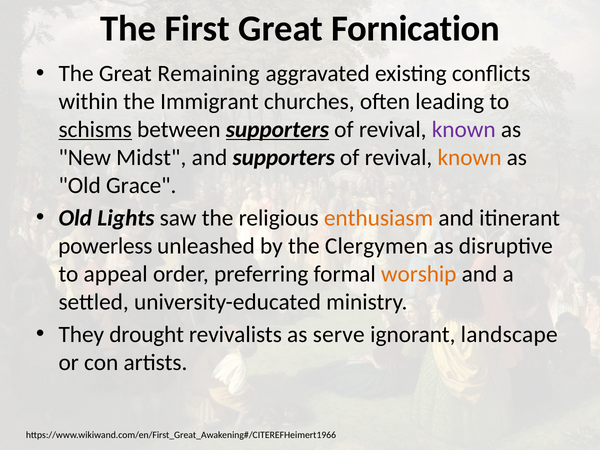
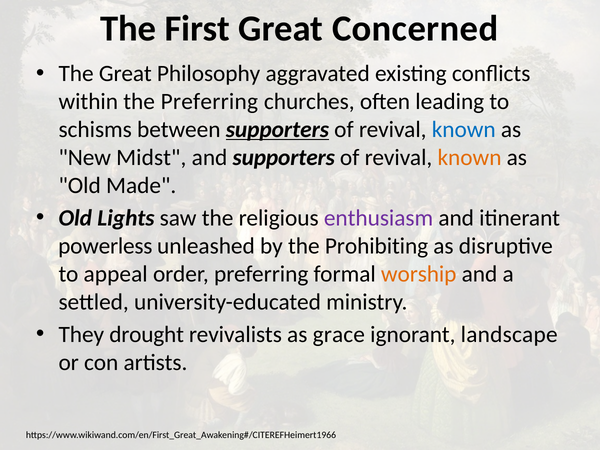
Fornication: Fornication -> Concerned
Remaining: Remaining -> Philosophy
the Immigrant: Immigrant -> Preferring
schisms underline: present -> none
known at (464, 129) colour: purple -> blue
Grace: Grace -> Made
enthusiasm colour: orange -> purple
Clergymen: Clergymen -> Prohibiting
serve: serve -> grace
